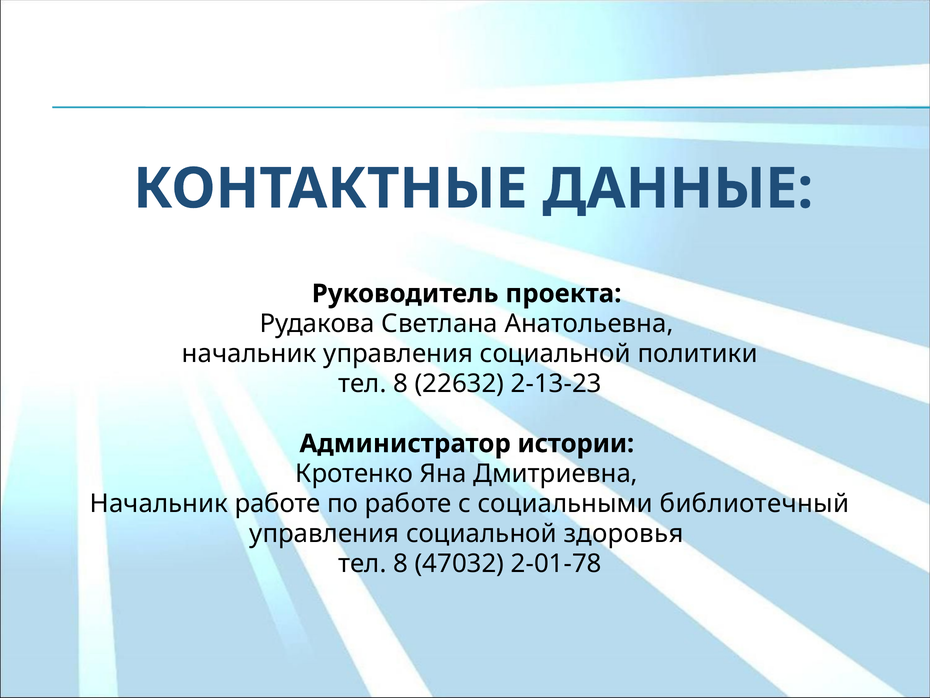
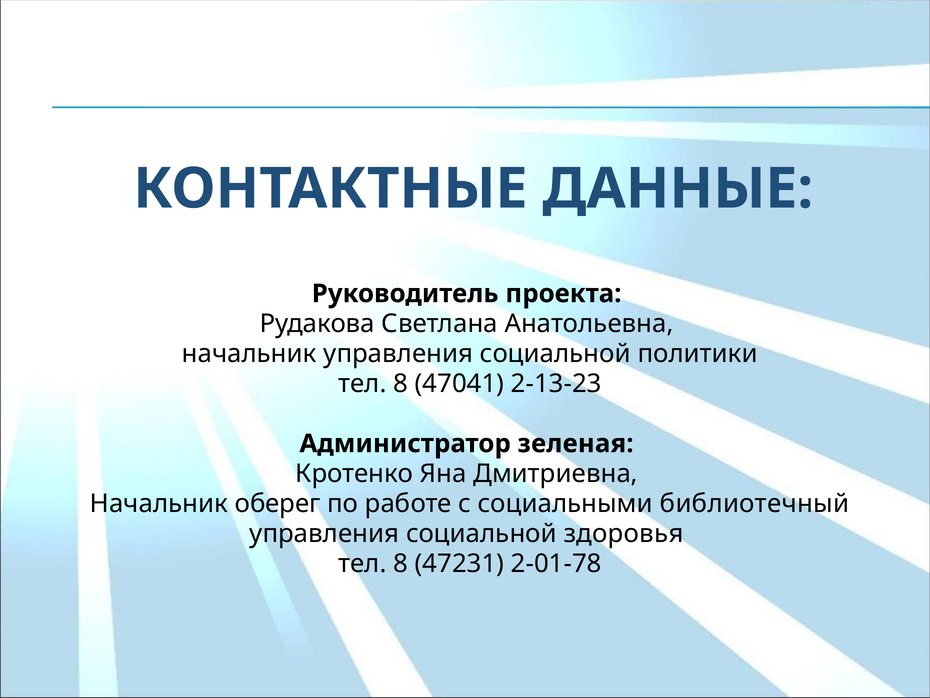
22632: 22632 -> 47041
истории: истории -> зеленая
Начальник работе: работе -> оберег
47032: 47032 -> 47231
